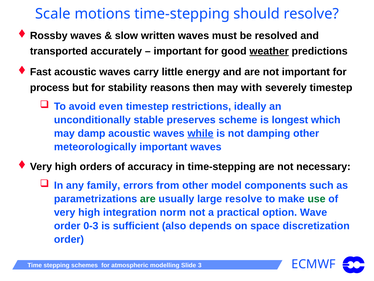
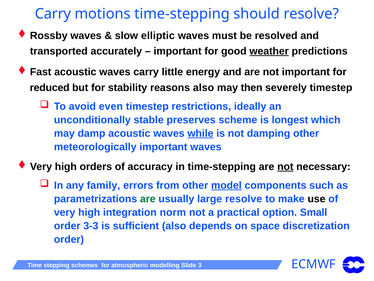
Scale at (53, 14): Scale -> Carry
written: written -> elliptic
process: process -> reduced
reasons then: then -> also
with: with -> then
not at (285, 166) underline: none -> present
model underline: none -> present
use colour: green -> black
Wave: Wave -> Small
0-3: 0-3 -> 3-3
